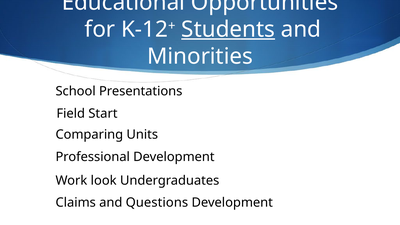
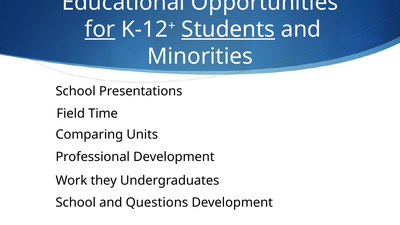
for underline: none -> present
Start: Start -> Time
look: look -> they
Claims at (76, 203): Claims -> School
